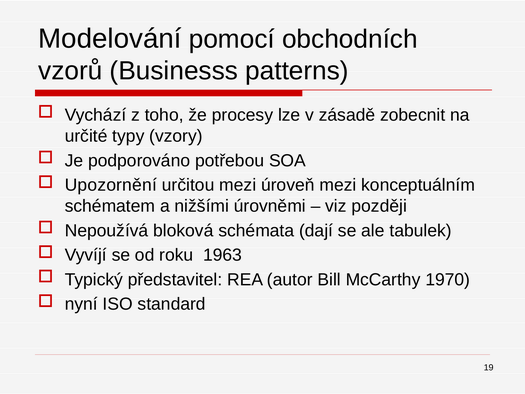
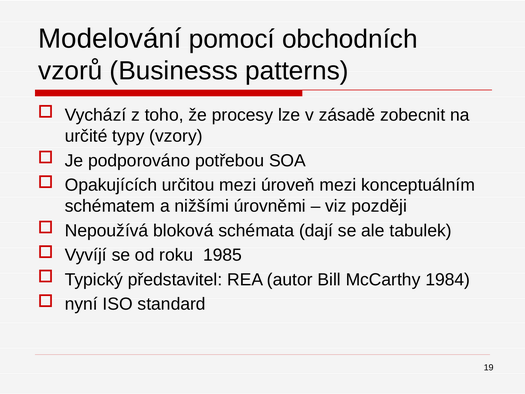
Upozornění: Upozornění -> Opakujících
1963: 1963 -> 1985
1970: 1970 -> 1984
